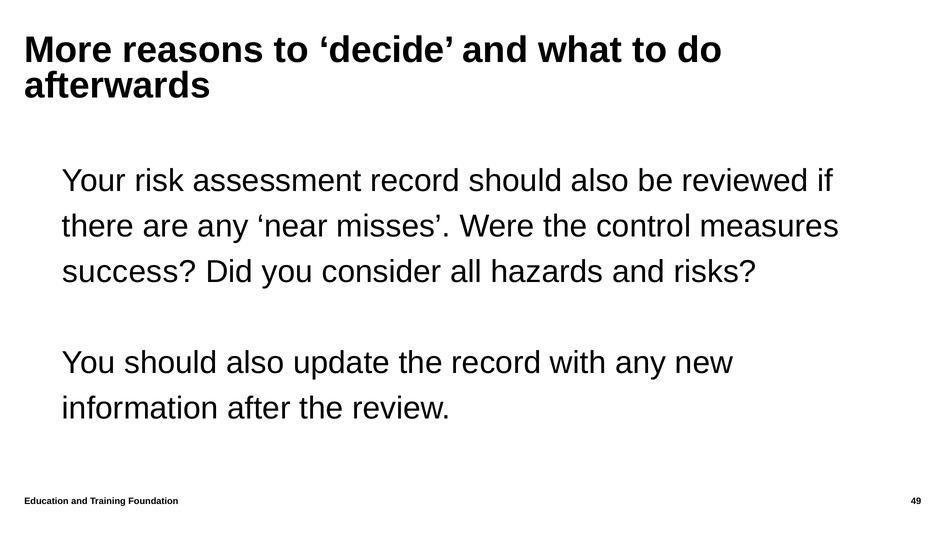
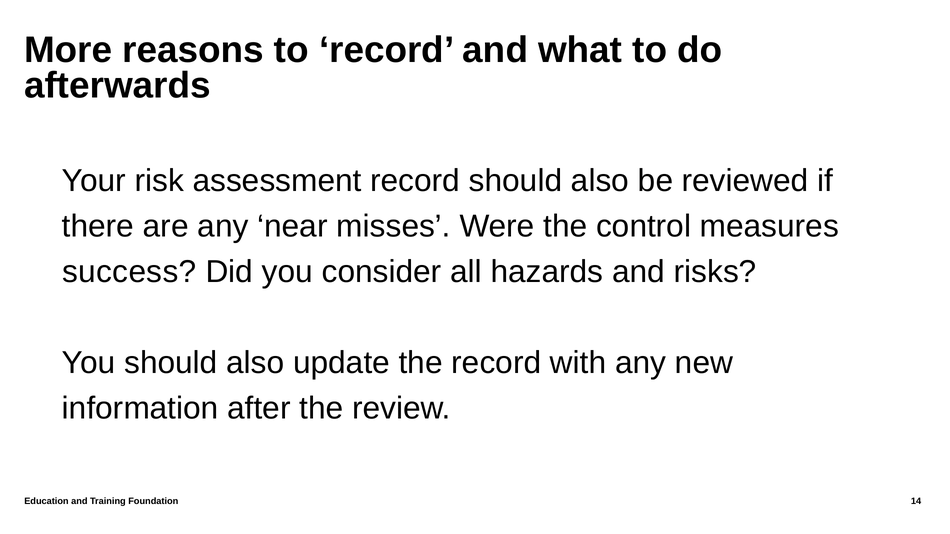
to decide: decide -> record
49: 49 -> 14
